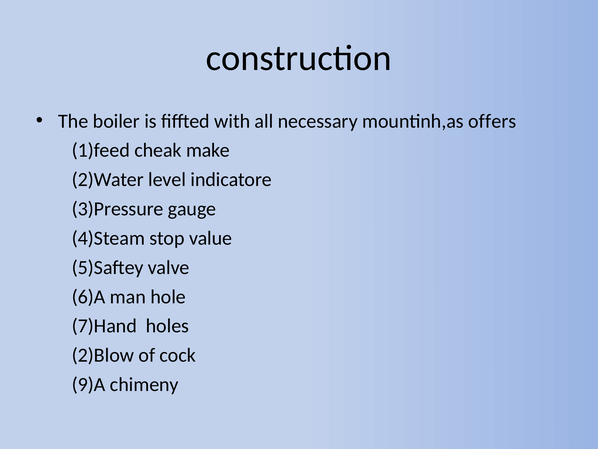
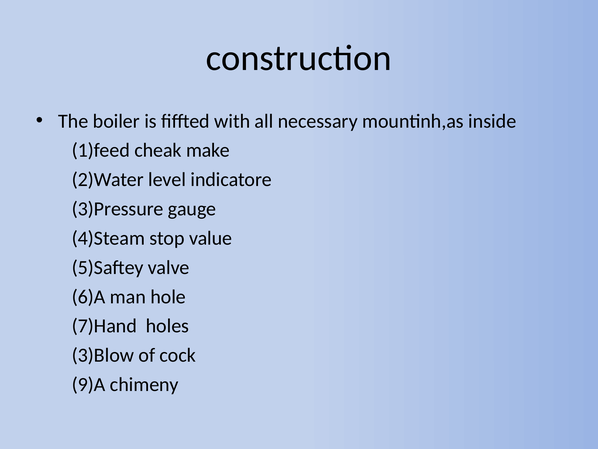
offers: offers -> inside
2)Blow: 2)Blow -> 3)Blow
